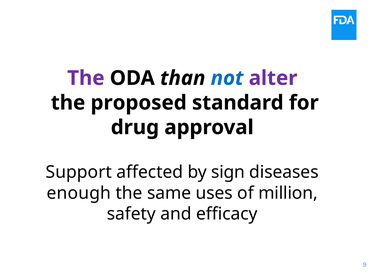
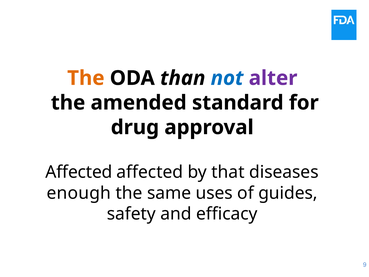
The at (86, 78) colour: purple -> orange
proposed: proposed -> amended
Support at (79, 172): Support -> Affected
sign: sign -> that
million: million -> guides
